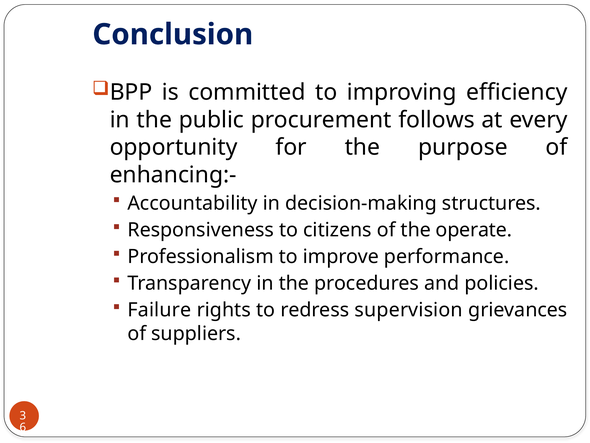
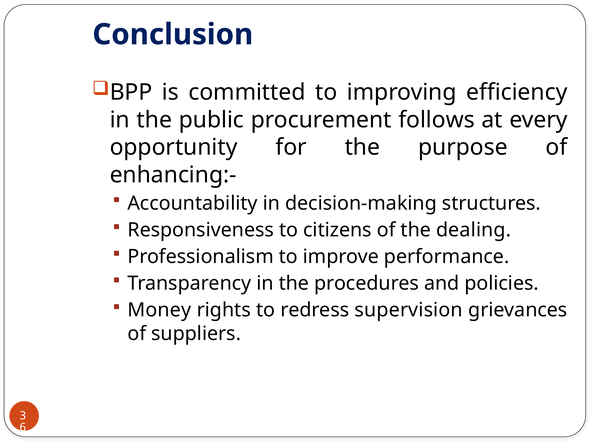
operate: operate -> dealing
Failure: Failure -> Money
